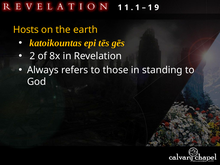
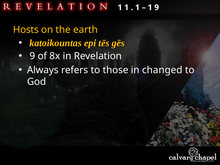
2 at (32, 56): 2 -> 9
standing: standing -> changed
